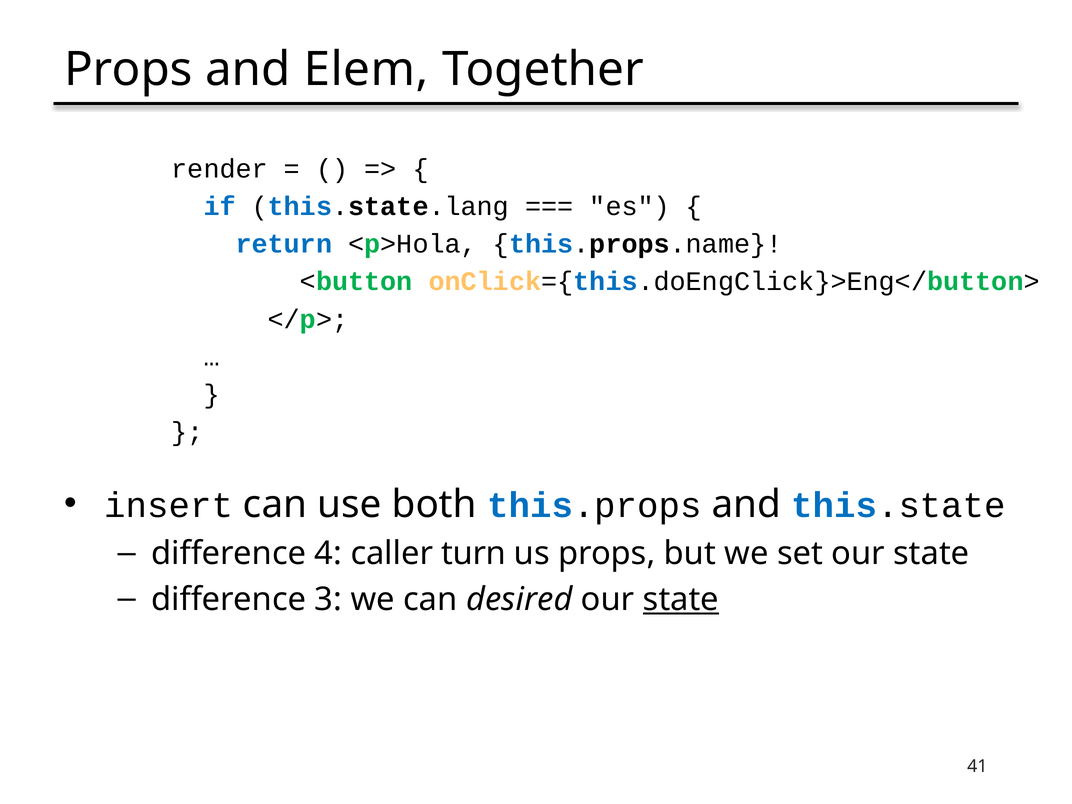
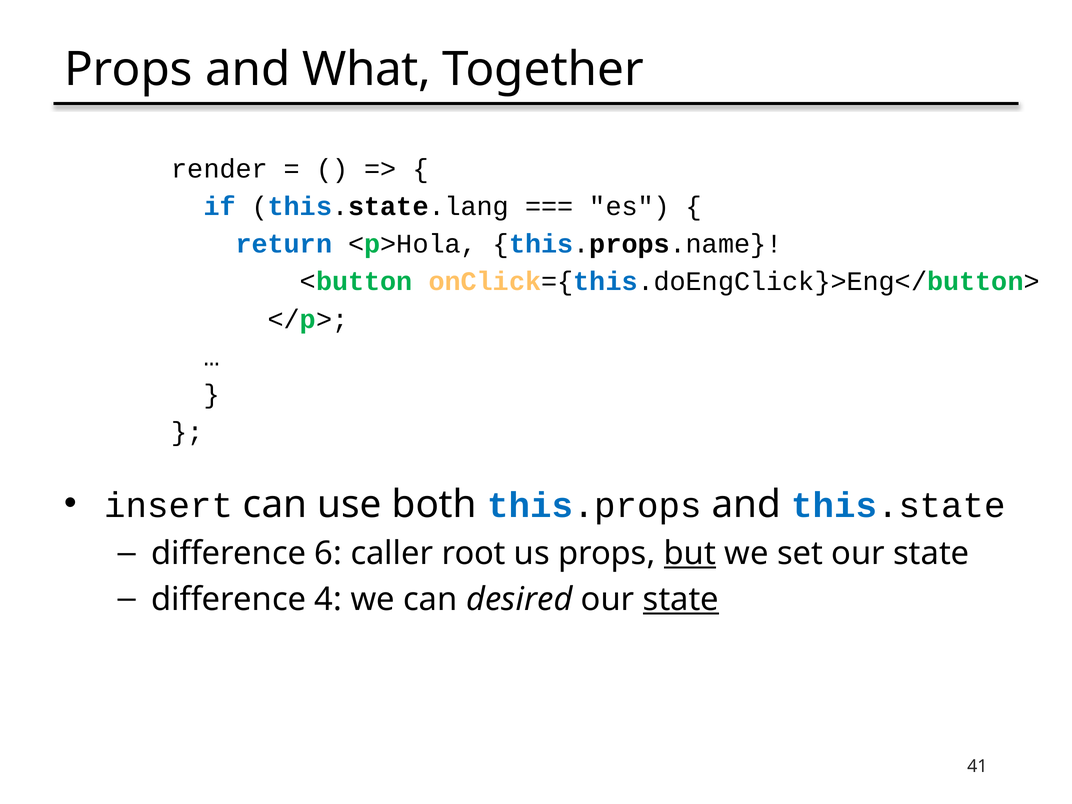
Elem: Elem -> What
4: 4 -> 6
turn: turn -> root
but underline: none -> present
3: 3 -> 4
